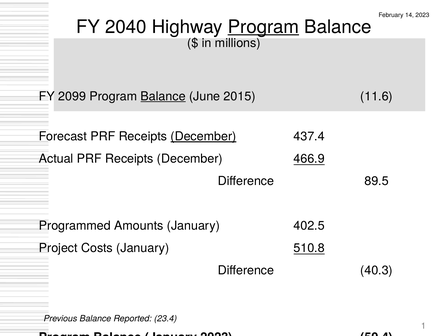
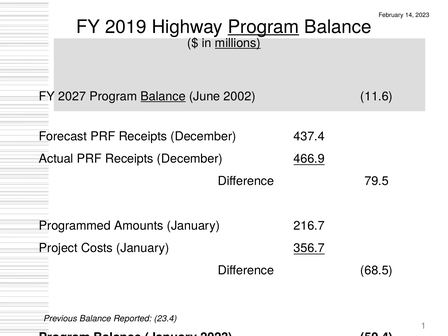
2040: 2040 -> 2019
millions underline: none -> present
2099: 2099 -> 2027
2015: 2015 -> 2002
December at (203, 136) underline: present -> none
89.5: 89.5 -> 79.5
402.5: 402.5 -> 216.7
510.8: 510.8 -> 356.7
40.3: 40.3 -> 68.5
